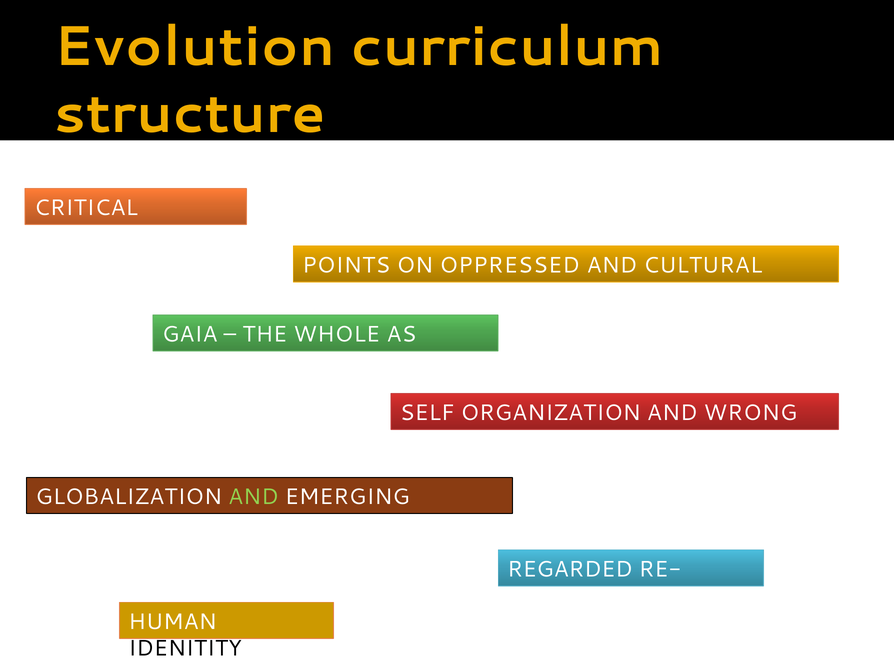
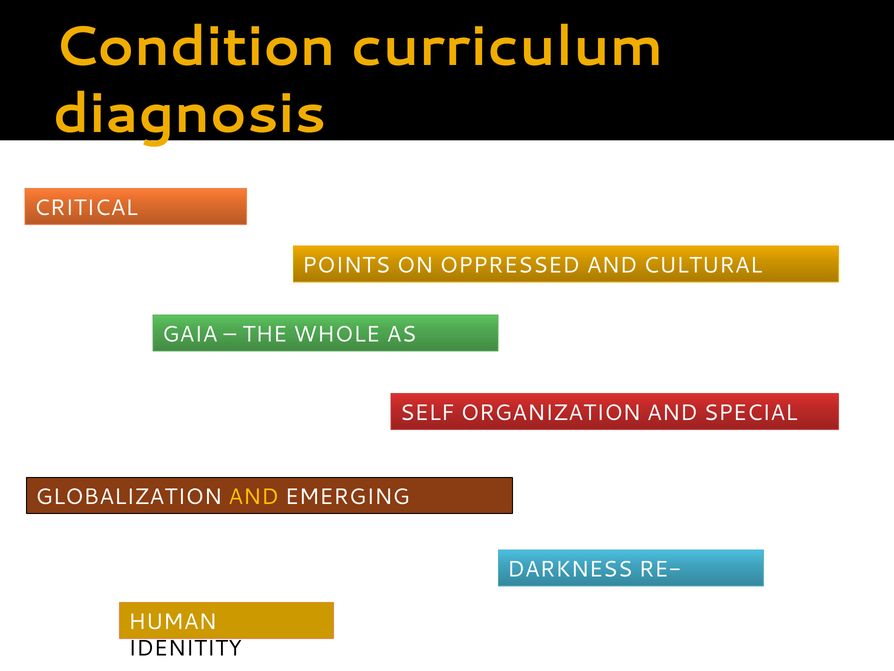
Evolution at (194, 47): Evolution -> Condition
structure: structure -> diagnosis
WRONG: WRONG -> SPECIAL
AND at (253, 496) colour: light green -> yellow
REGARDED: REGARDED -> DARKNESS
